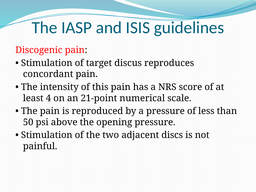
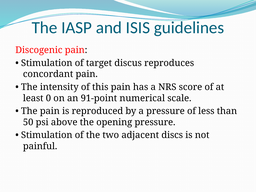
4: 4 -> 0
21-point: 21-point -> 91-point
